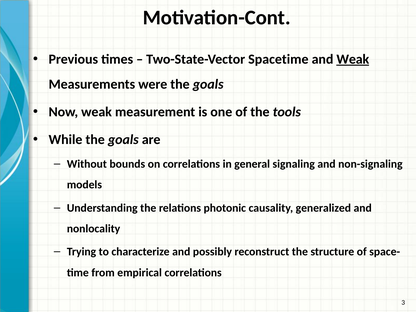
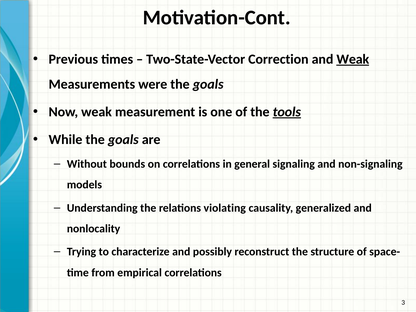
Spacetime: Spacetime -> Correction
tools underline: none -> present
photonic: photonic -> violating
